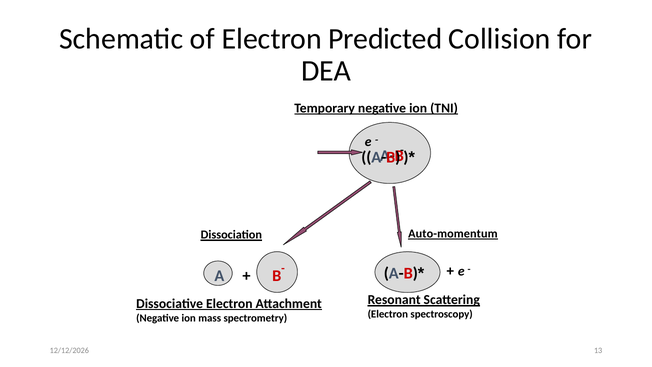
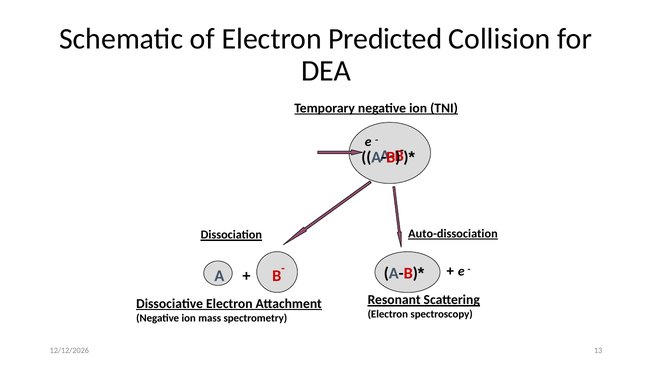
Auto-momentum: Auto-momentum -> Auto-dissociation
